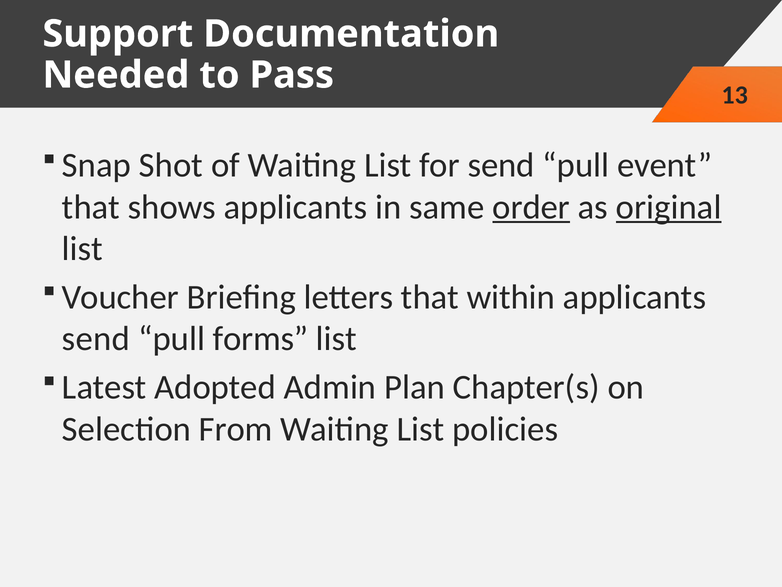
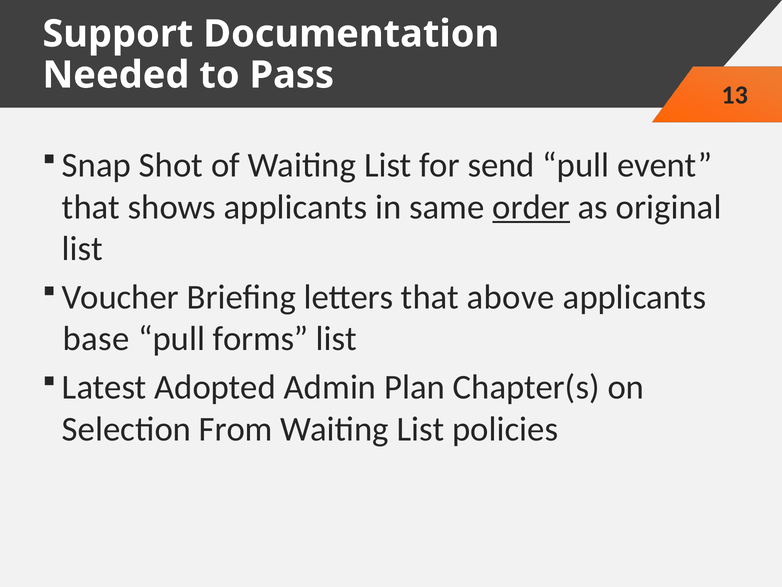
original underline: present -> none
within: within -> above
send at (96, 339): send -> base
